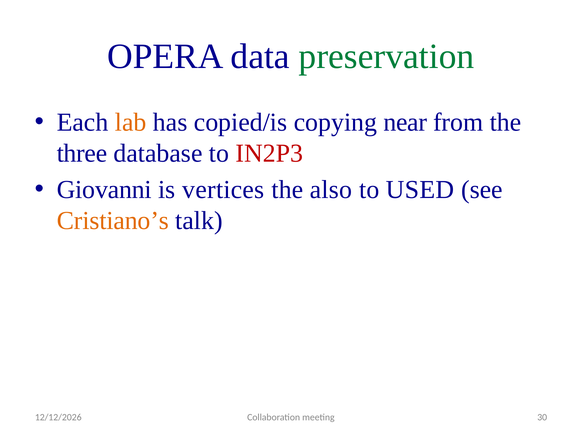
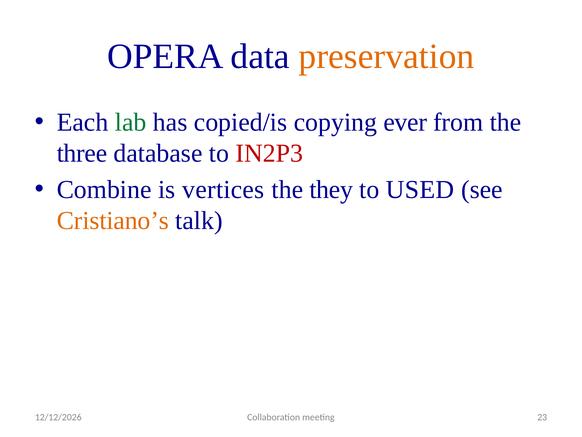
preservation colour: green -> orange
lab colour: orange -> green
near: near -> ever
Giovanni: Giovanni -> Combine
also: also -> they
30: 30 -> 23
